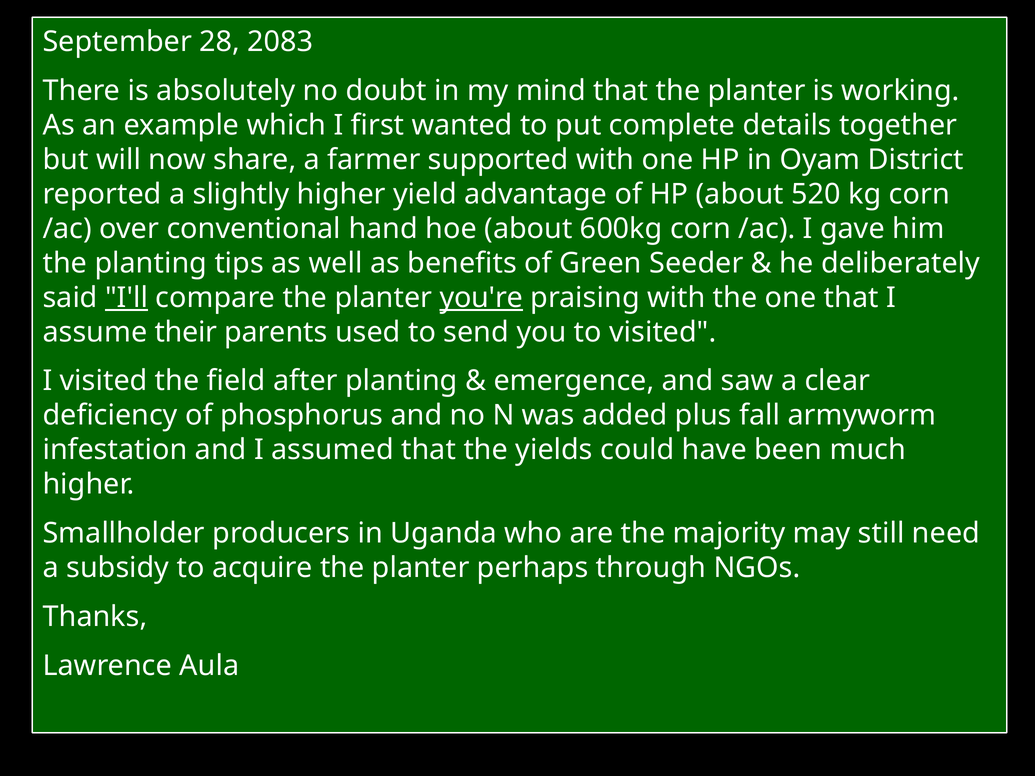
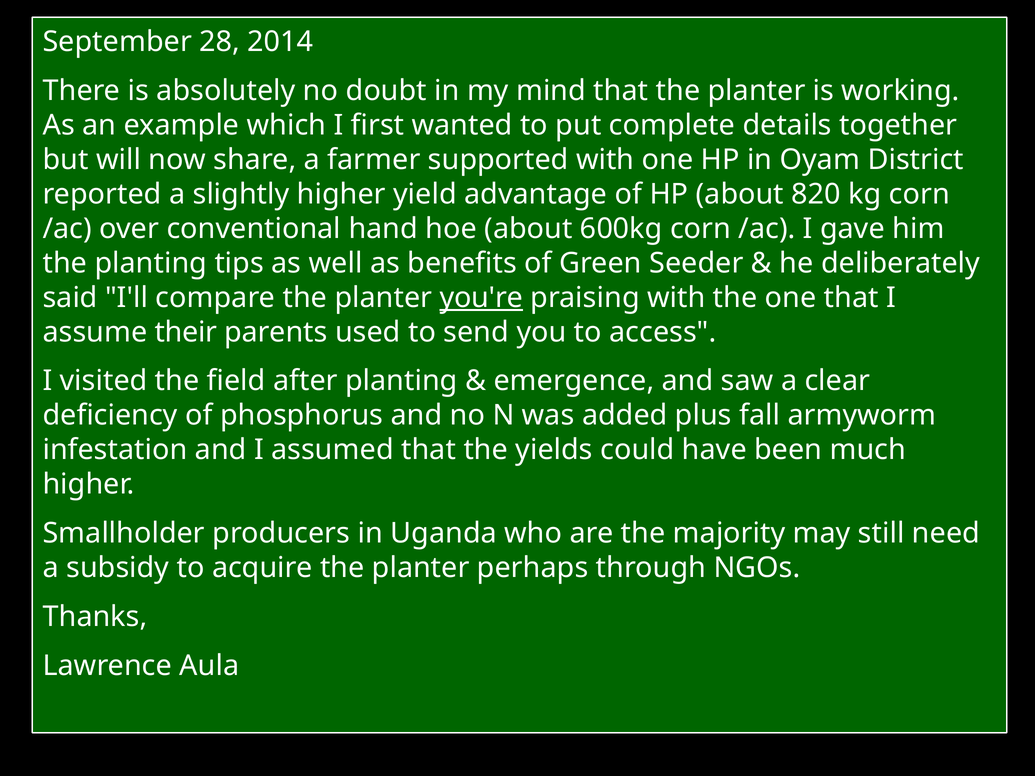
2083: 2083 -> 2014
520: 520 -> 820
I'll underline: present -> none
to visited: visited -> access
